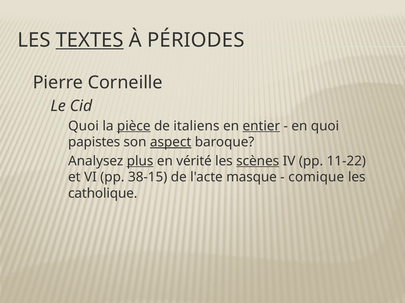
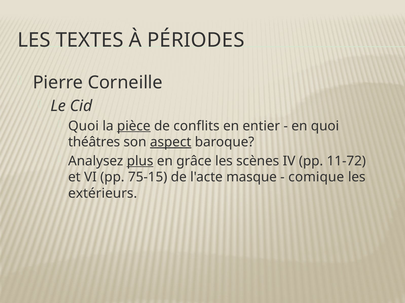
TEXTES underline: present -> none
italiens: italiens -> conflits
entier underline: present -> none
papistes: papistes -> théâtres
vérité: vérité -> grâce
scènes underline: present -> none
11-22: 11-22 -> 11-72
38-15: 38-15 -> 75-15
catholique: catholique -> extérieurs
